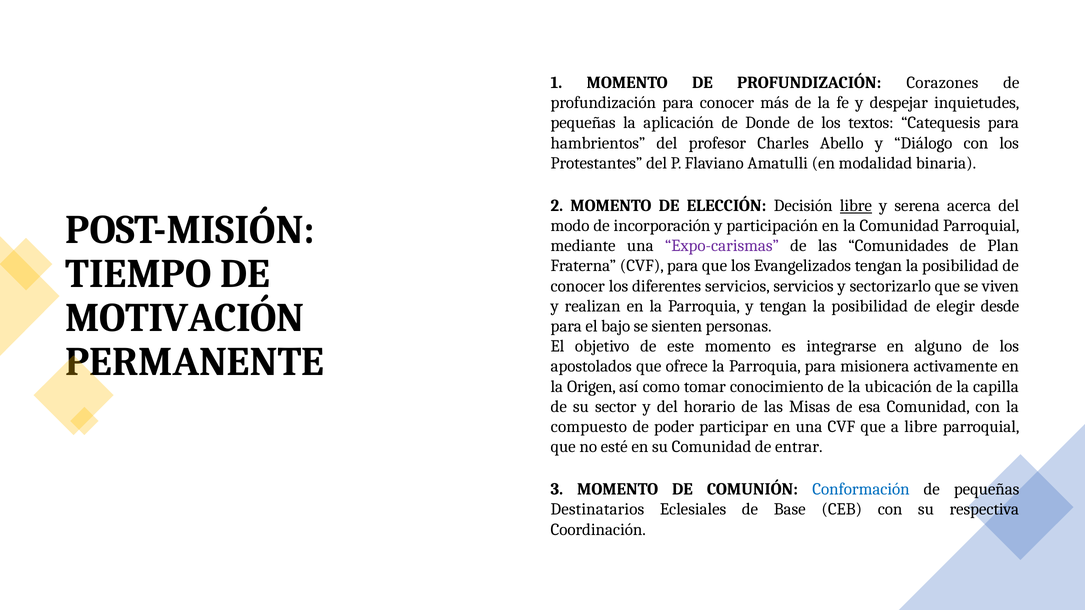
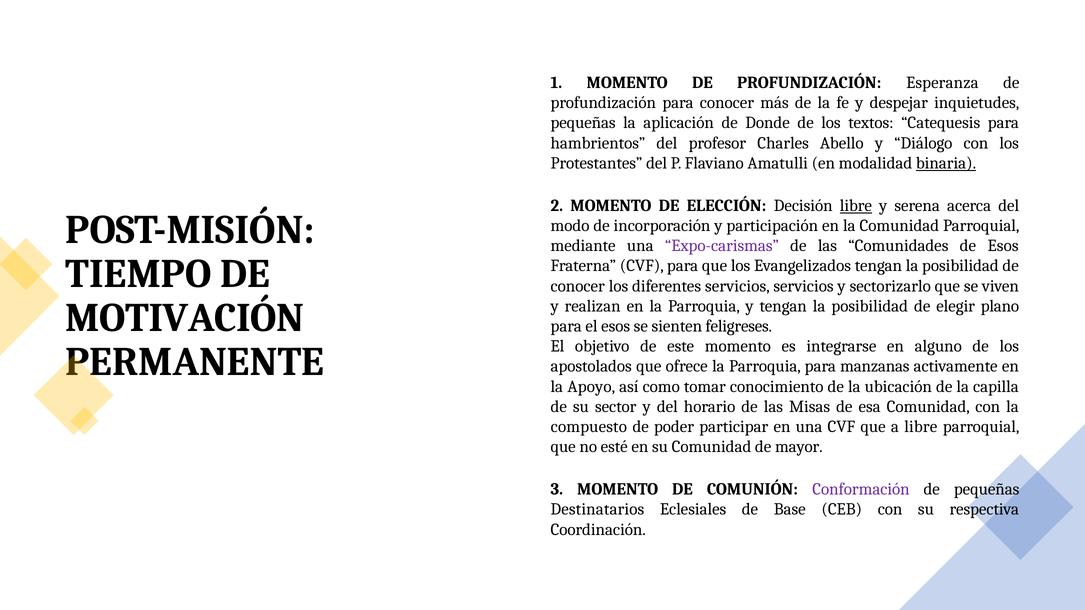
Corazones: Corazones -> Esperanza
binaria underline: none -> present
de Plan: Plan -> Esos
desde: desde -> plano
el bajo: bajo -> esos
personas: personas -> feligreses
misionera: misionera -> manzanas
Origen: Origen -> Apoyo
entrar: entrar -> mayor
Conformación colour: blue -> purple
